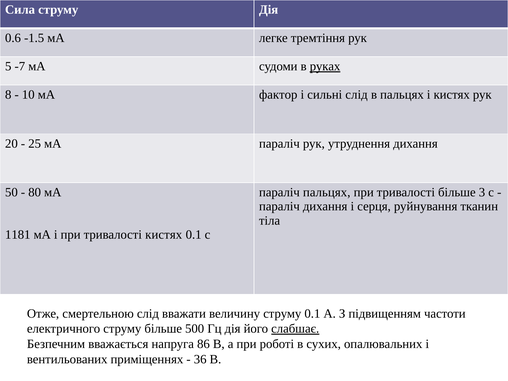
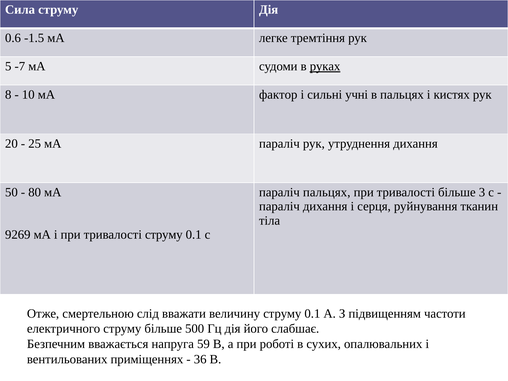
сильні слід: слід -> учні
1181: 1181 -> 9269
тривалості кистях: кистях -> струму
слабшає underline: present -> none
86: 86 -> 59
